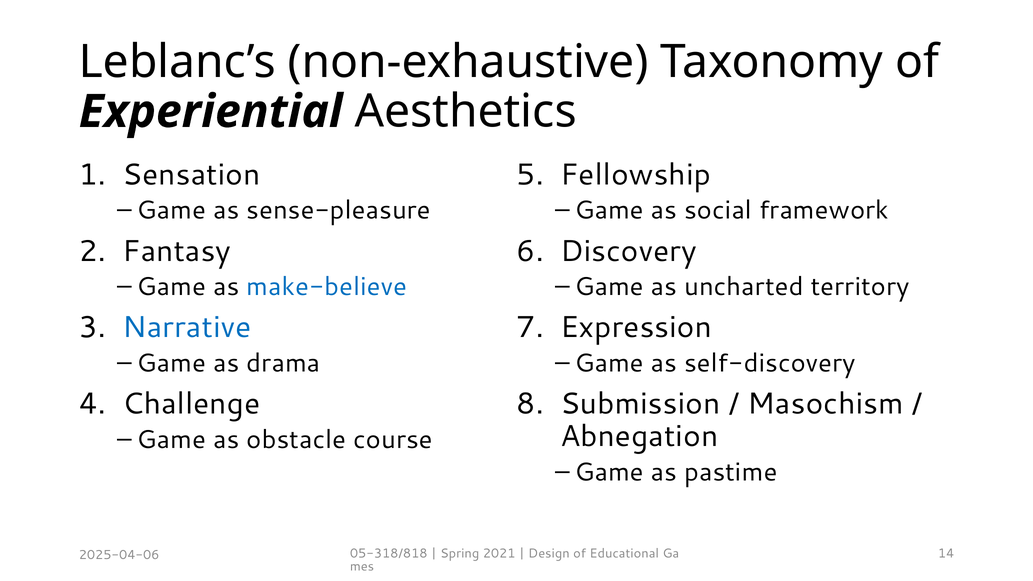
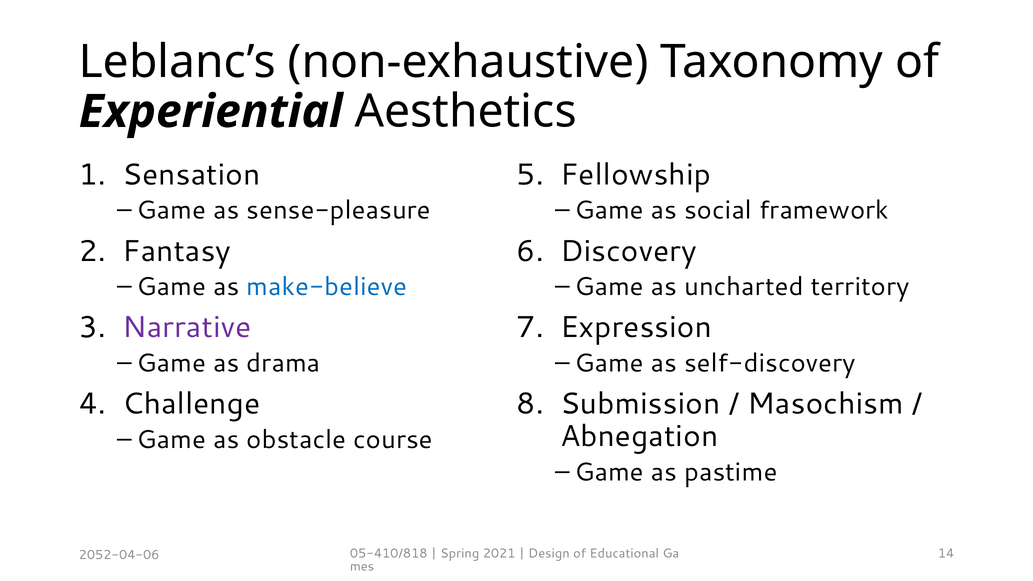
Narrative colour: blue -> purple
05-318/818: 05-318/818 -> 05-410/818
2025-04-06: 2025-04-06 -> 2052-04-06
